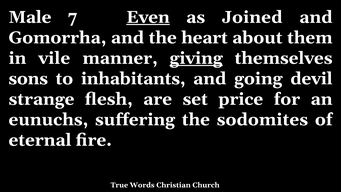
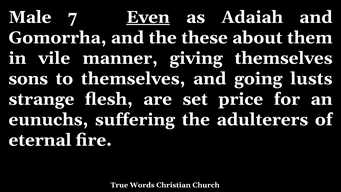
Joined: Joined -> Adaiah
heart: heart -> these
giving underline: present -> none
to inhabitants: inhabitants -> themselves
devil: devil -> lusts
sodomites: sodomites -> adulterers
